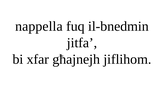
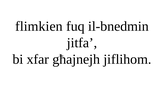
nappella: nappella -> flimkien
